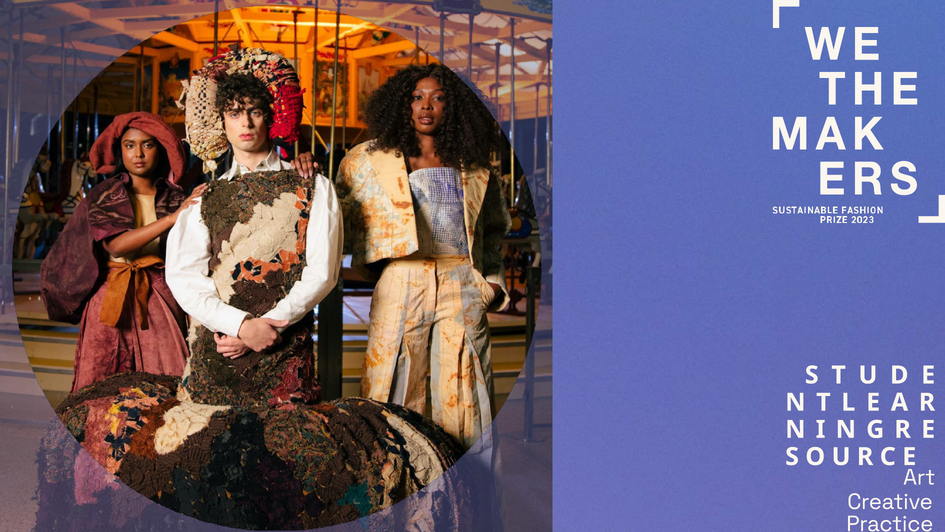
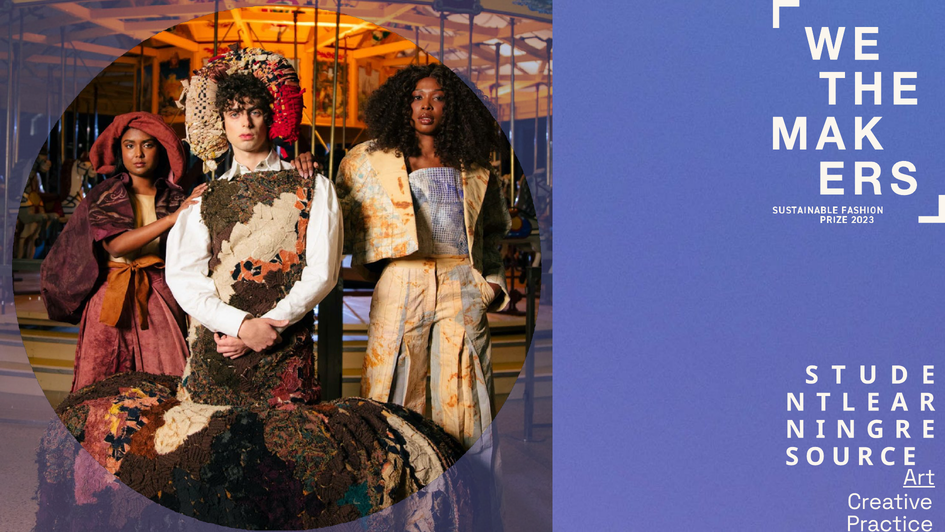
Art underline: none -> present
